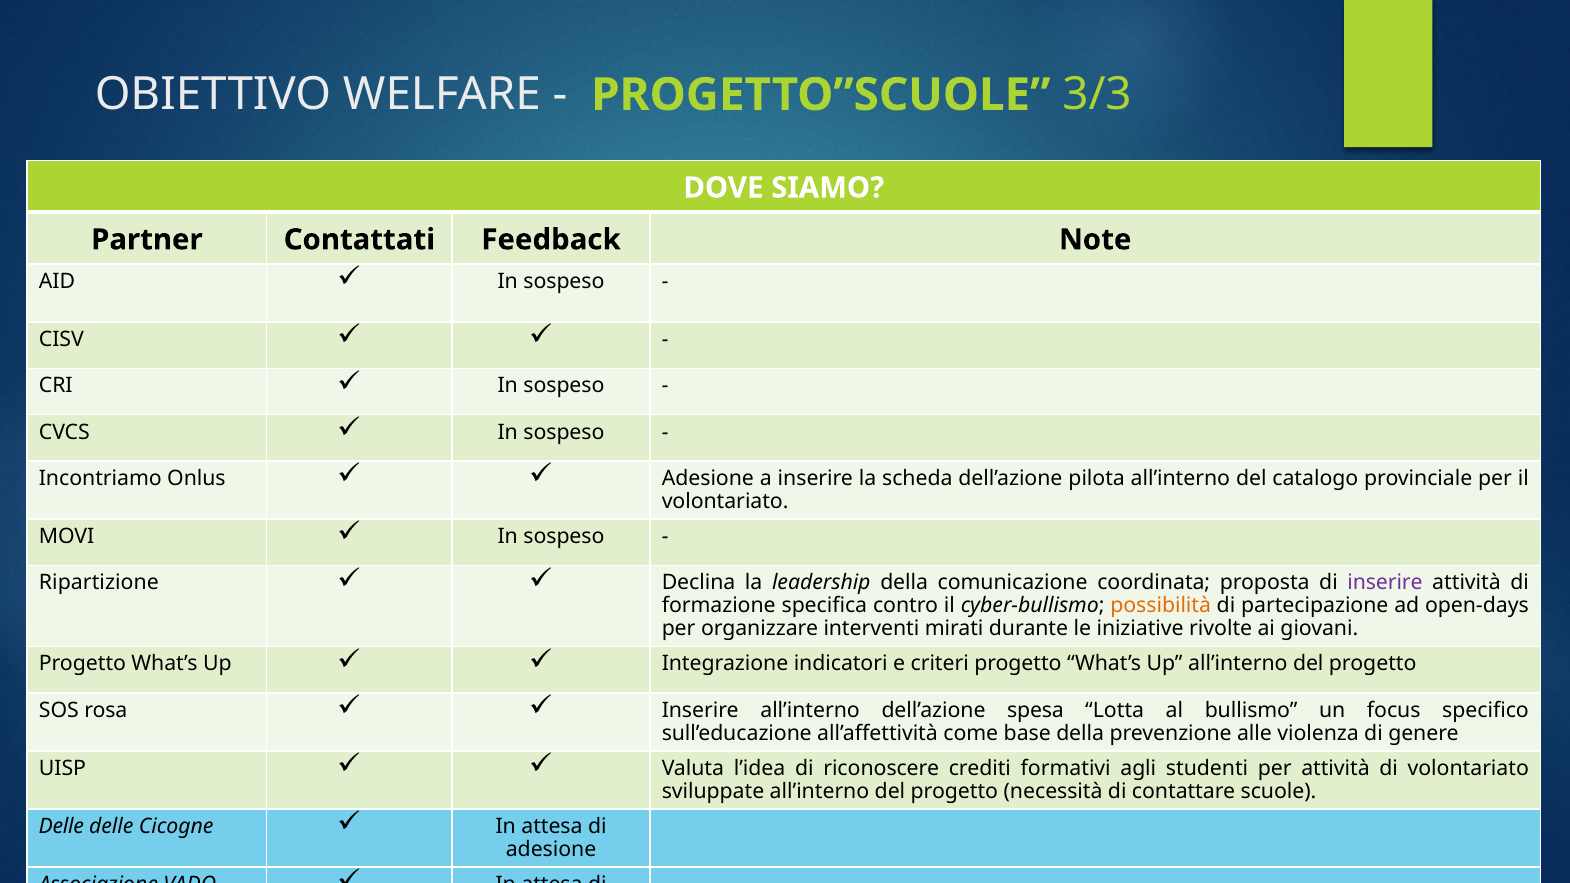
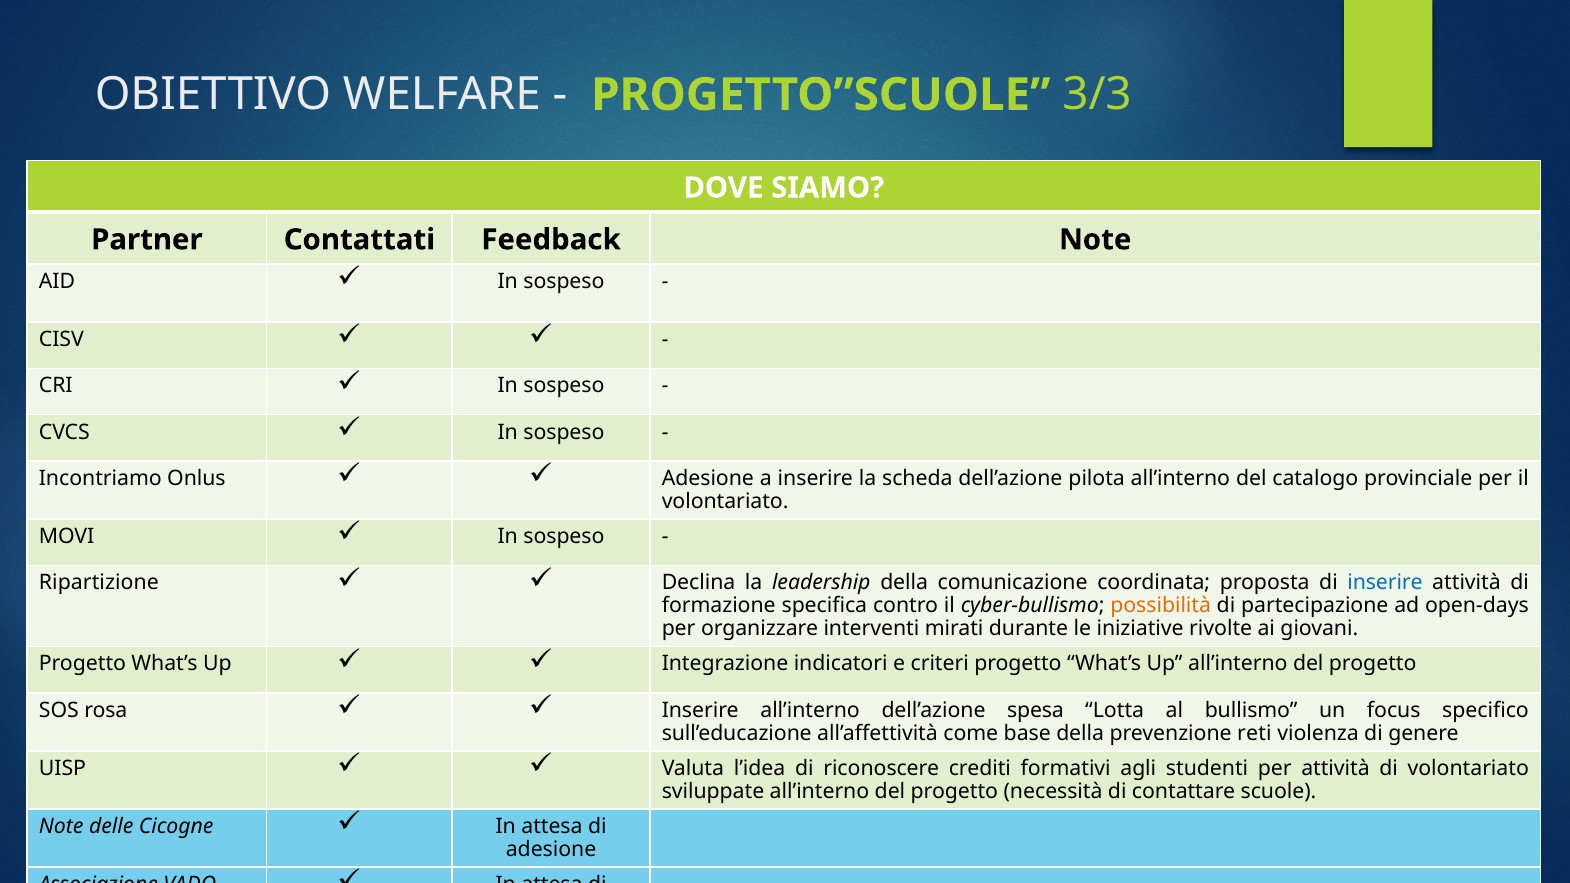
inserire at (1385, 583) colour: purple -> blue
alle: alle -> reti
Delle at (61, 826): Delle -> Note
